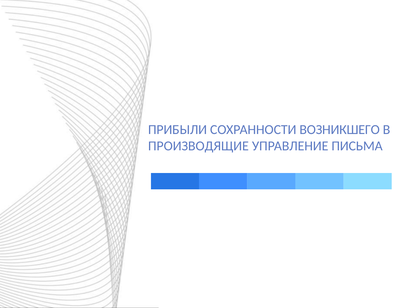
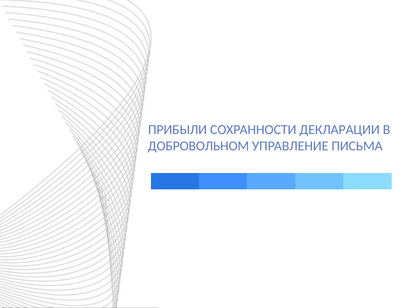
ВОЗНИКШЕГО: ВОЗНИКШЕГО -> ДЕКЛАРАЦИИ
ПРОИЗВОДЯЩИЕ: ПРОИЗВОДЯЩИЕ -> ДОБРОВОЛЬНОМ
